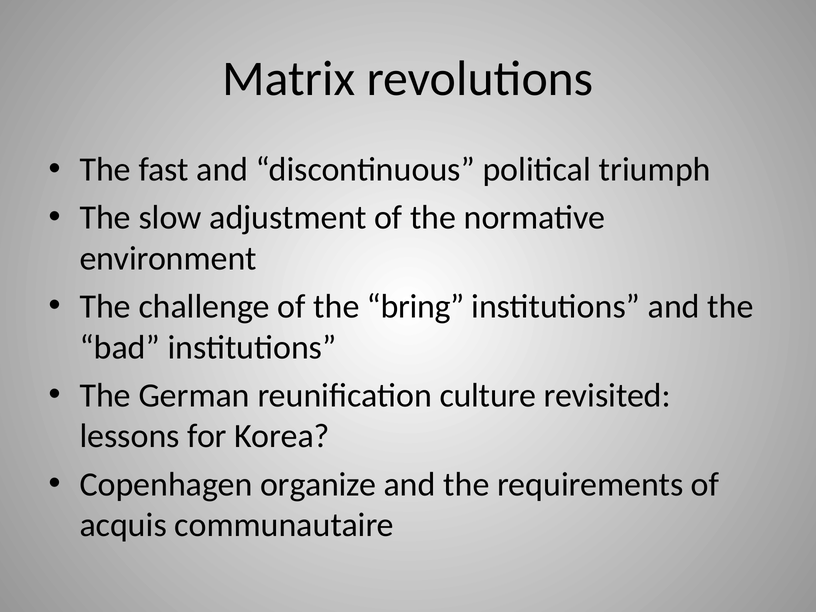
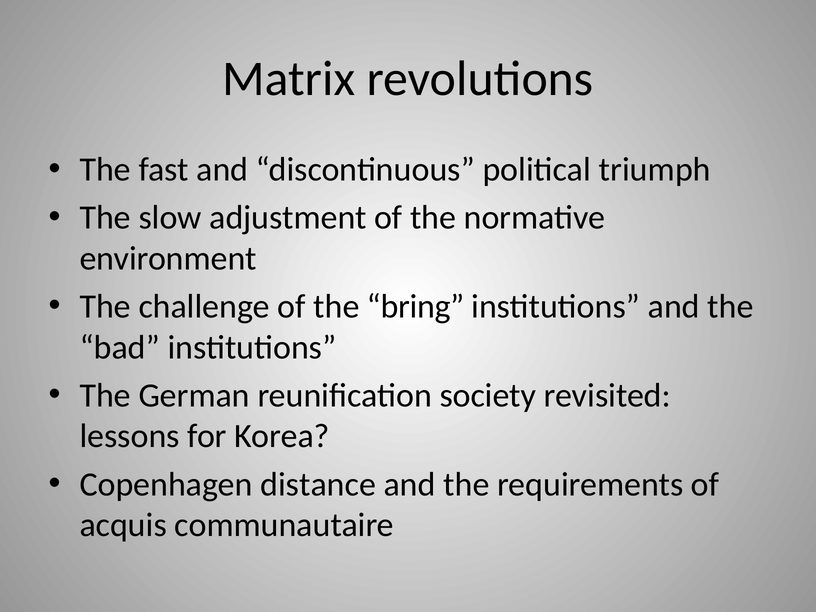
culture: culture -> society
organize: organize -> distance
